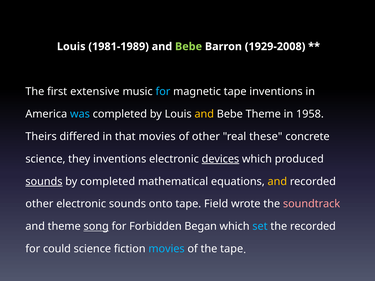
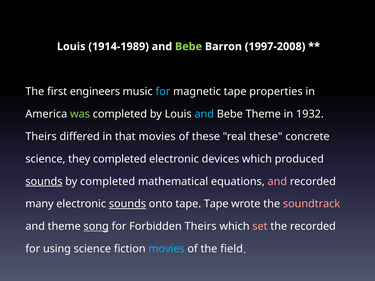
1981-1989: 1981-1989 -> 1914-1989
1929-2008: 1929-2008 -> 1997-2008
extensive: extensive -> engineers
tape inventions: inventions -> properties
was colour: light blue -> light green
and at (204, 114) colour: yellow -> light blue
1958: 1958 -> 1932
of other: other -> these
they inventions: inventions -> completed
devices underline: present -> none
and at (277, 182) colour: yellow -> pink
other at (39, 204): other -> many
sounds at (127, 204) underline: none -> present
tape Field: Field -> Tape
Forbidden Began: Began -> Theirs
set colour: light blue -> pink
could: could -> using
the tape: tape -> field
